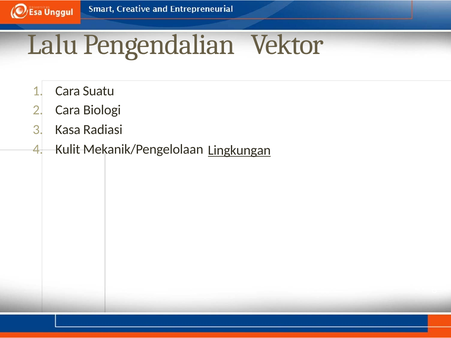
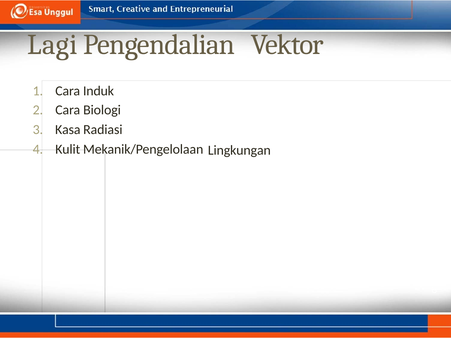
Lalu: Lalu -> Lagi
Suatu: Suatu -> Induk
Lingkungan underline: present -> none
